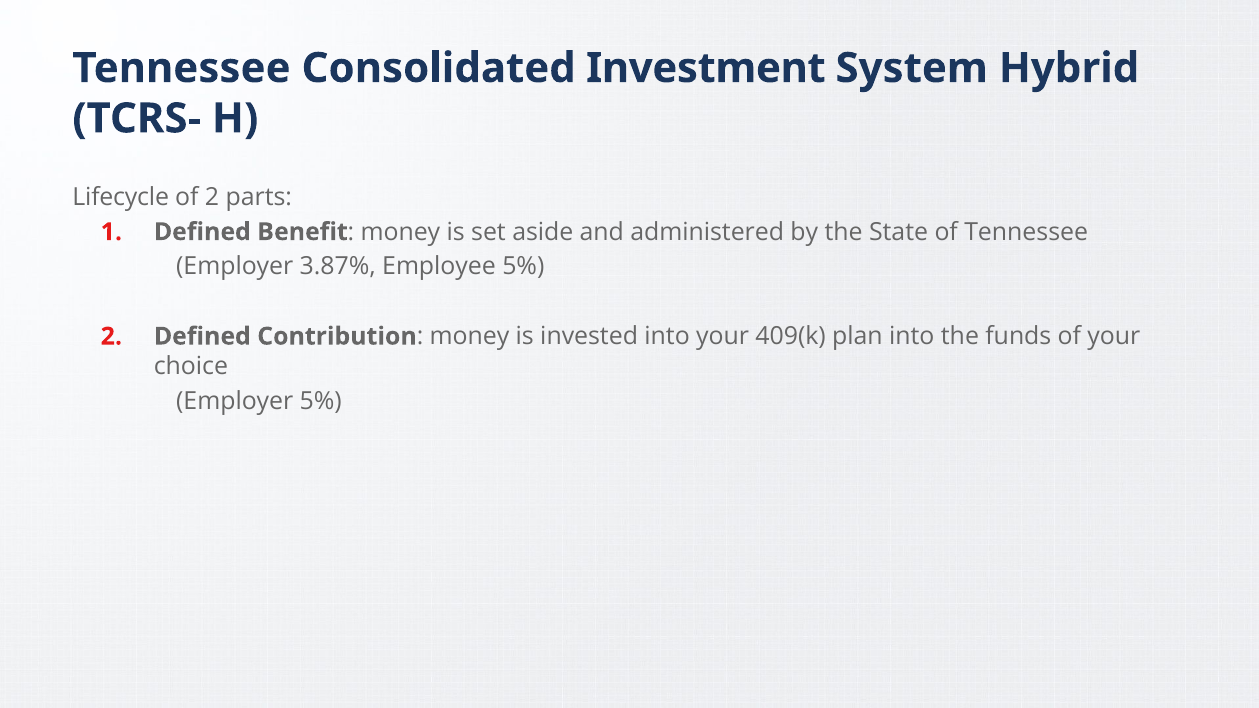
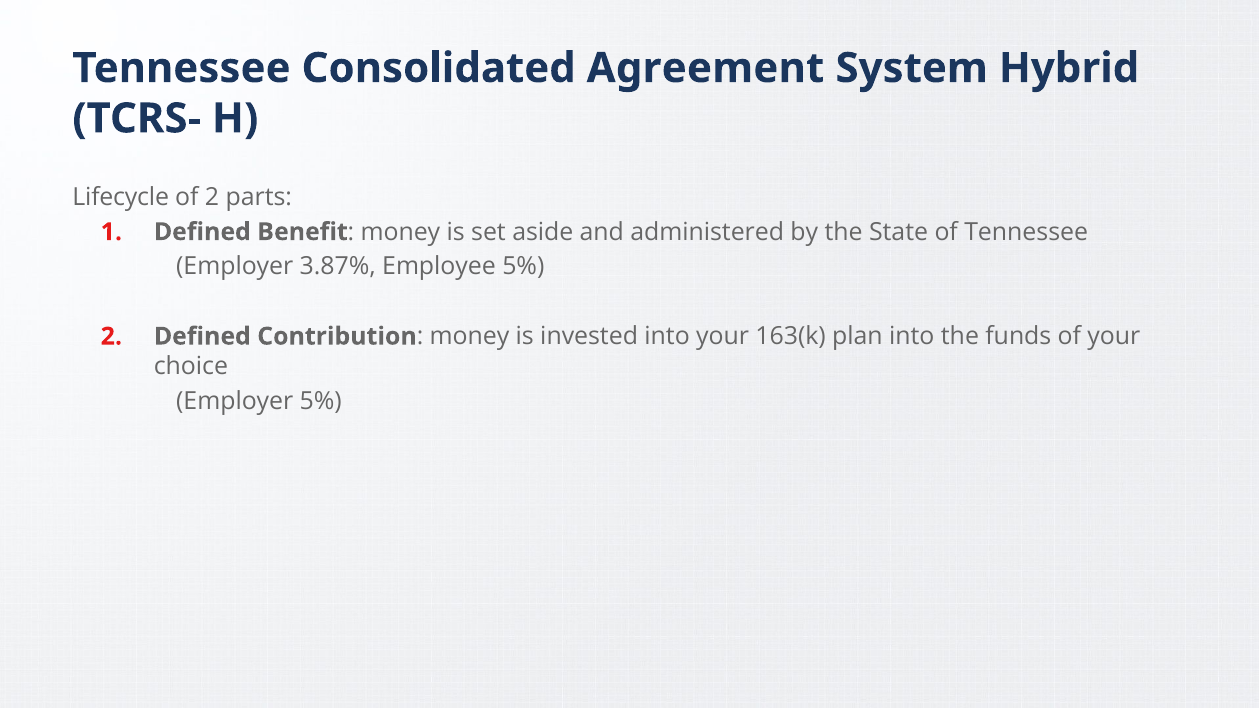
Investment: Investment -> Agreement
409(k: 409(k -> 163(k
